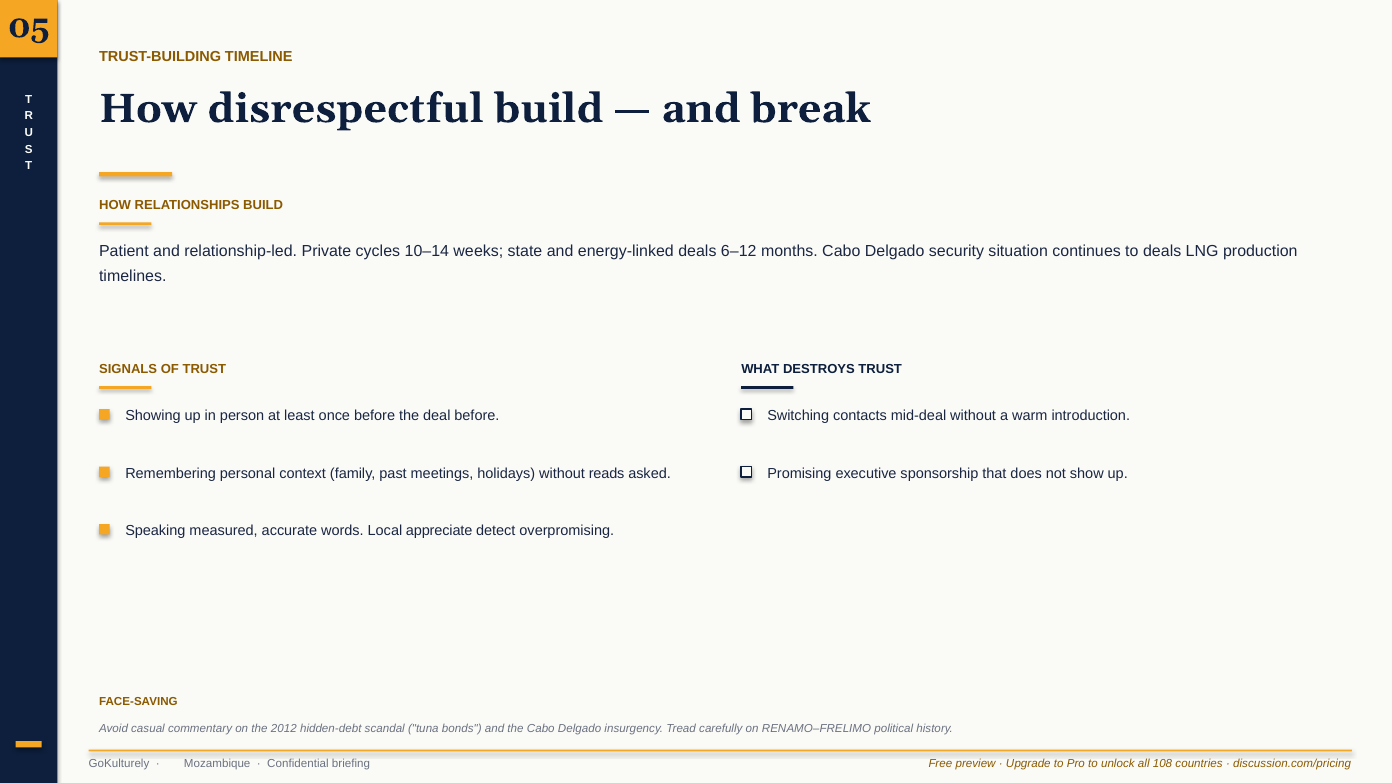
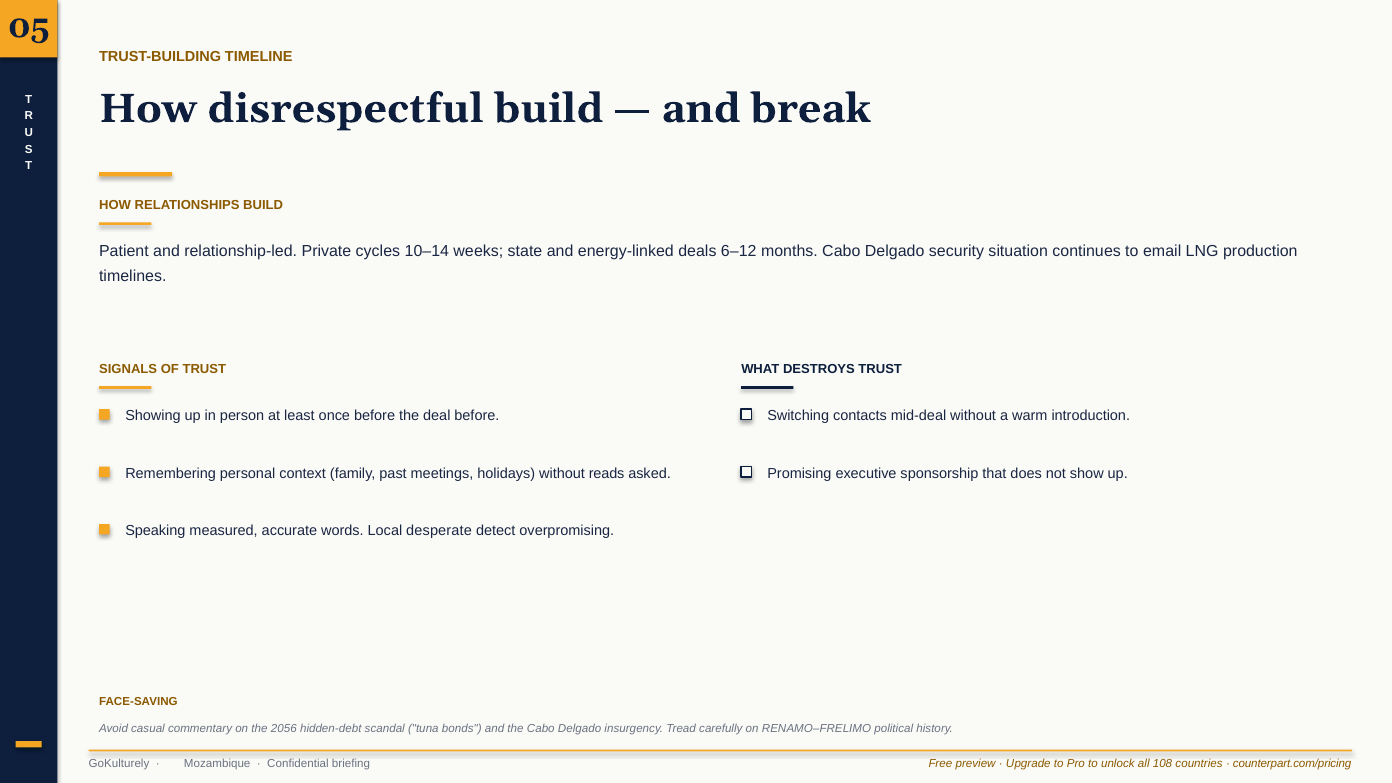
to deals: deals -> email
appreciate: appreciate -> desperate
2012: 2012 -> 2056
discussion.com/pricing: discussion.com/pricing -> counterpart.com/pricing
